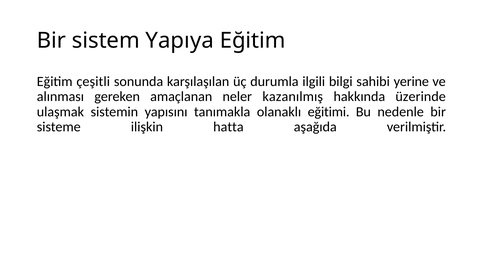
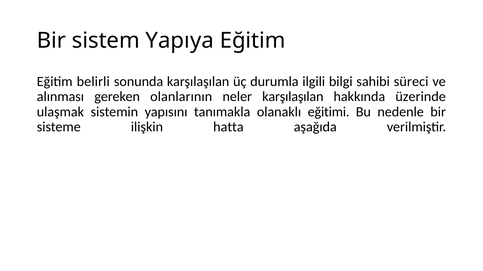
çeşitli: çeşitli -> belirli
yerine: yerine -> süreci
amaçlanan: amaçlanan -> olanlarının
neler kazanılmış: kazanılmış -> karşılaşılan
